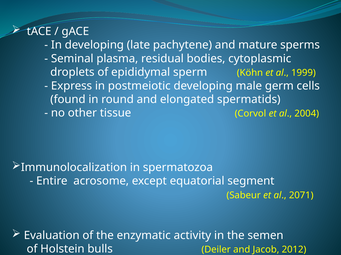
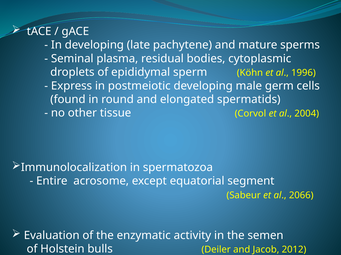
1999: 1999 -> 1996
2071: 2071 -> 2066
